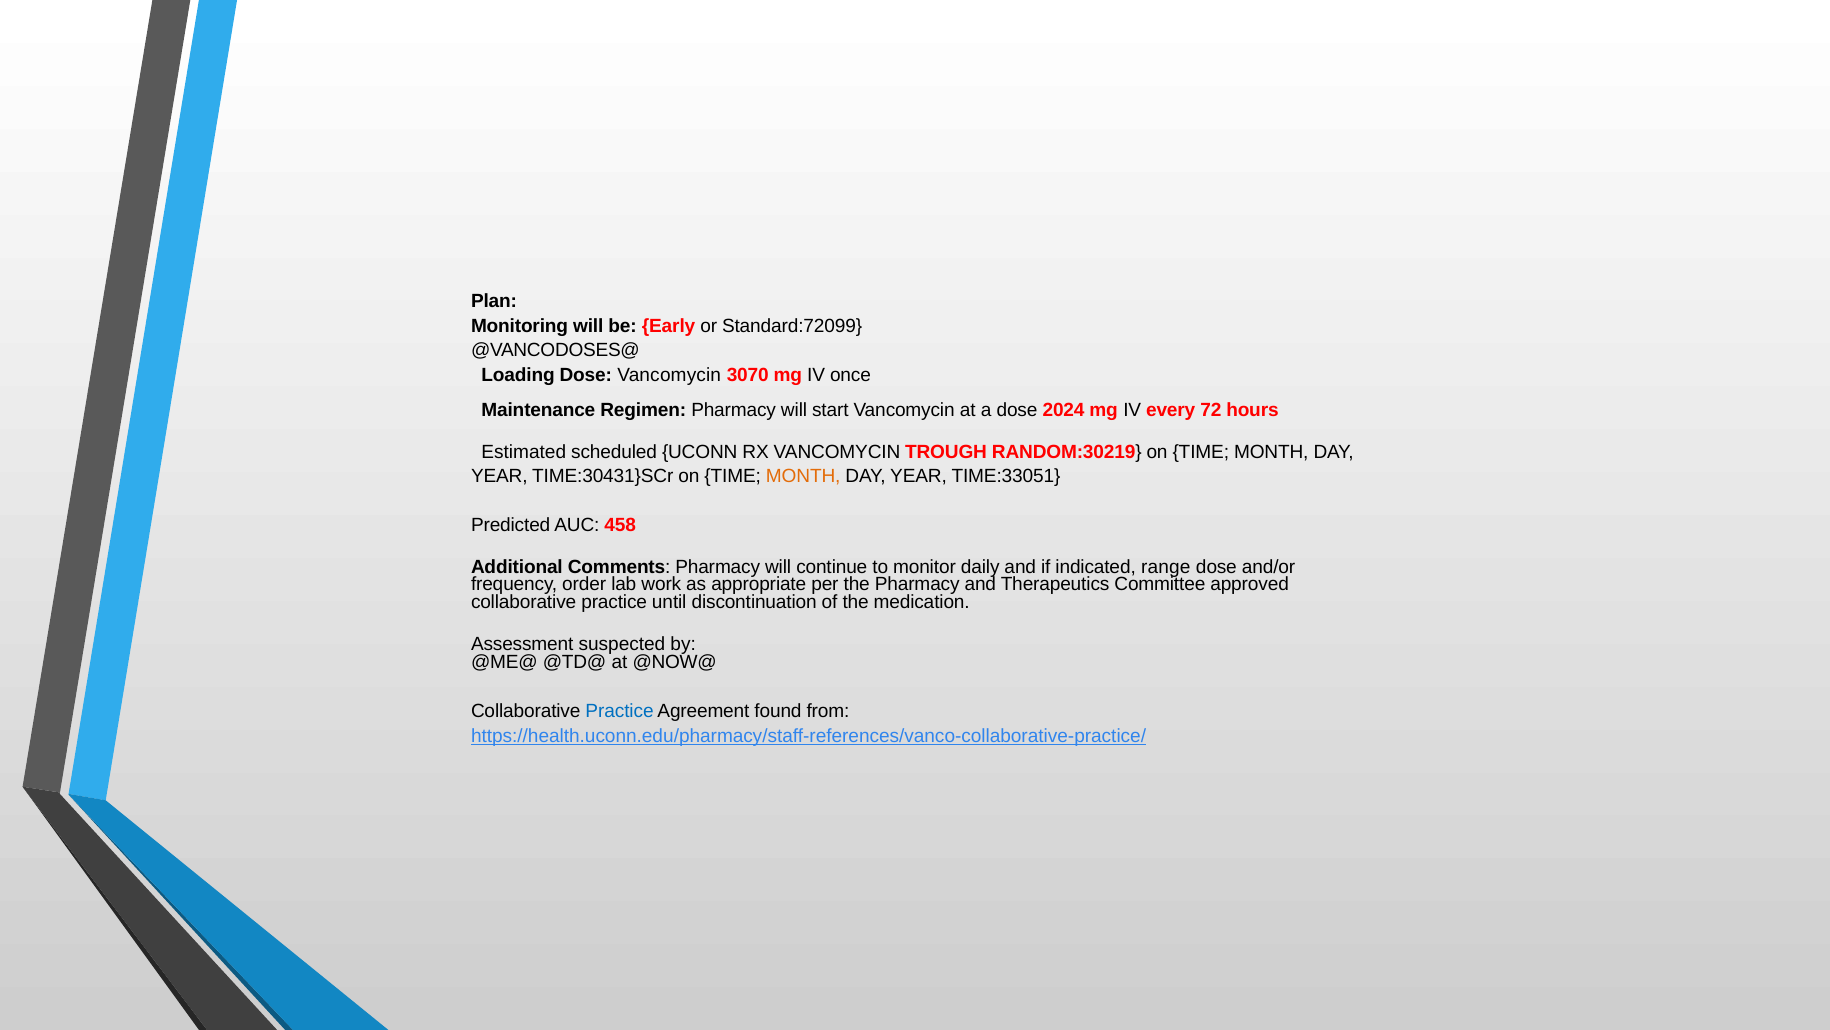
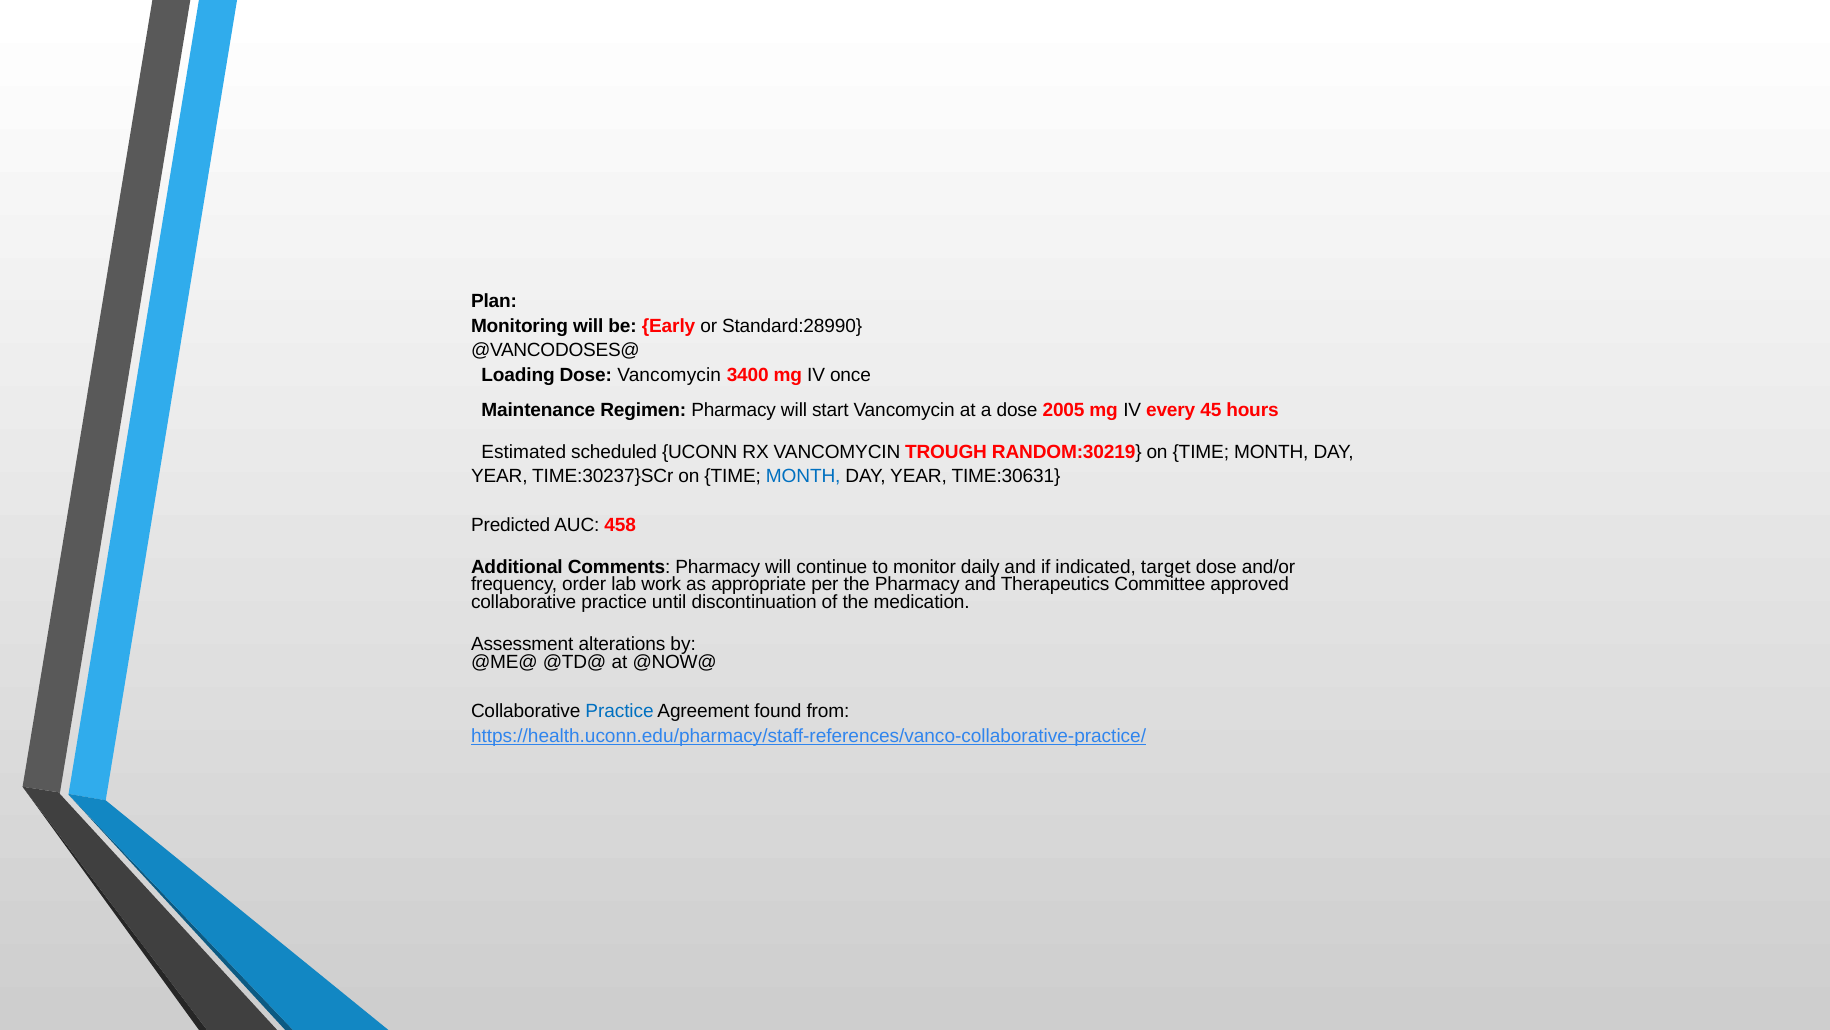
Standard:72099: Standard:72099 -> Standard:28990
3070: 3070 -> 3400
2024: 2024 -> 2005
72: 72 -> 45
TIME:30431}SCr: TIME:30431}SCr -> TIME:30237}SCr
MONTH at (803, 476) colour: orange -> blue
TIME:33051: TIME:33051 -> TIME:30631
range: range -> target
suspected: suspected -> alterations
